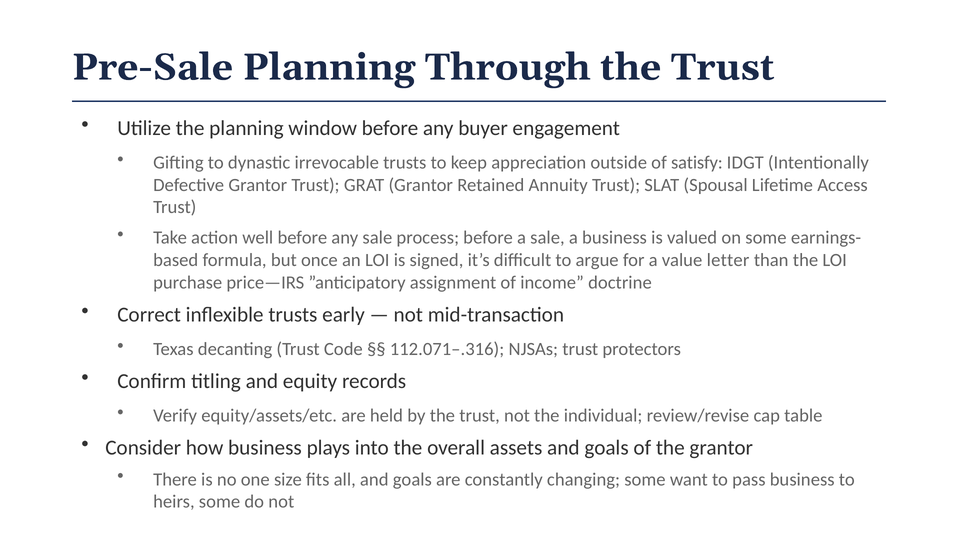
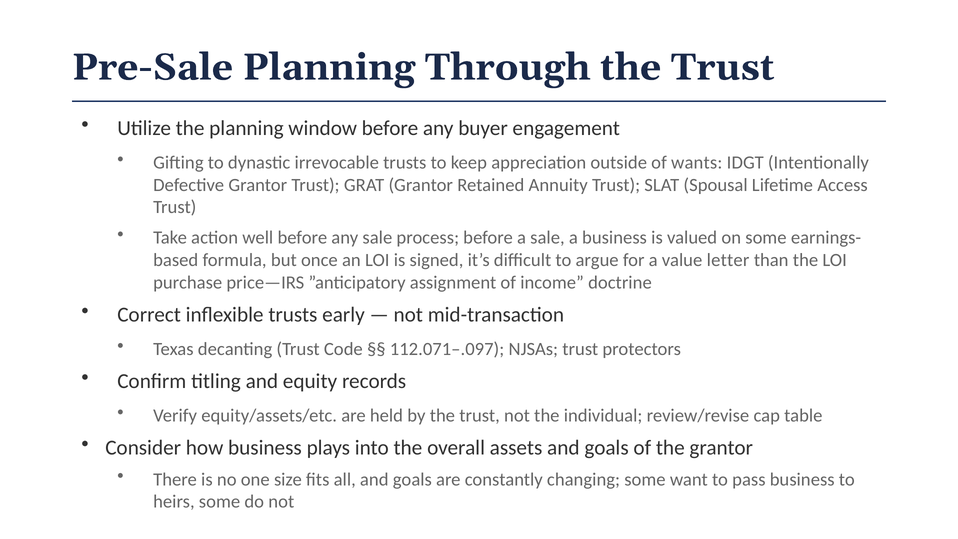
satisfy: satisfy -> wants
112.071–.316: 112.071–.316 -> 112.071–.097
